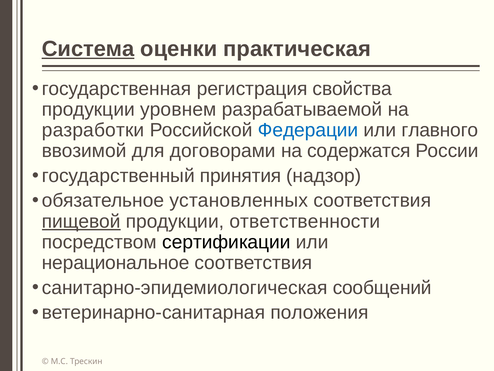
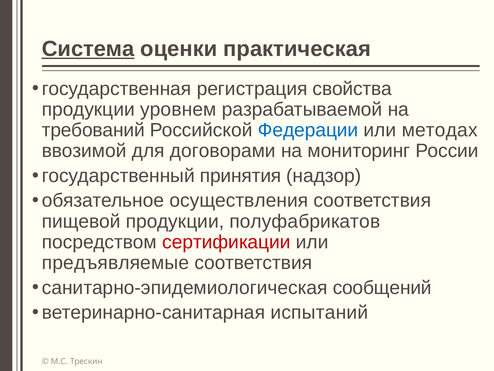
разработки: разработки -> требований
главного: главного -> методах
содержатся: содержатся -> мониторинг
установленных: установленных -> осуществления
пищевой underline: present -> none
ответственности: ответственности -> полуфабрикатов
сертификации colour: black -> red
нерациональное: нерациональное -> предъявляемые
положения: положения -> испытаний
